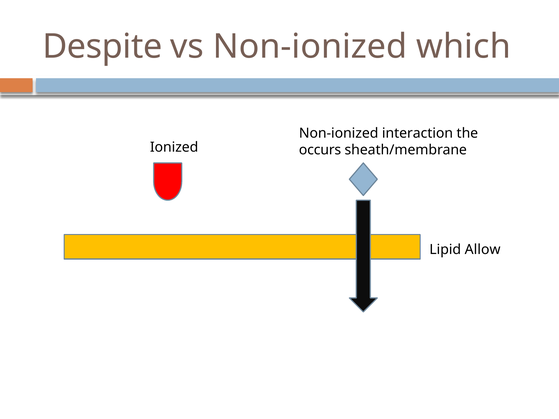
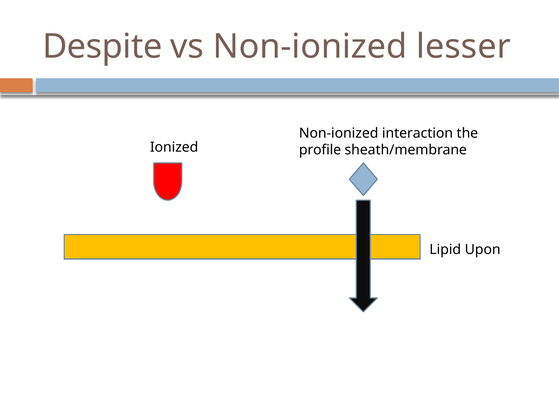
which: which -> lesser
occurs: occurs -> profile
Allow: Allow -> Upon
